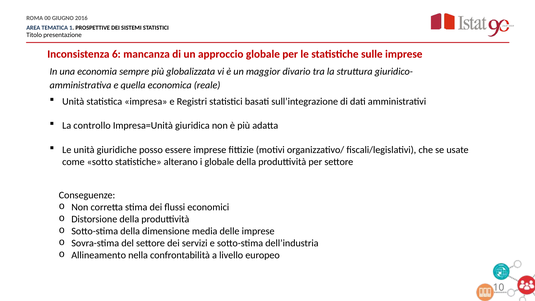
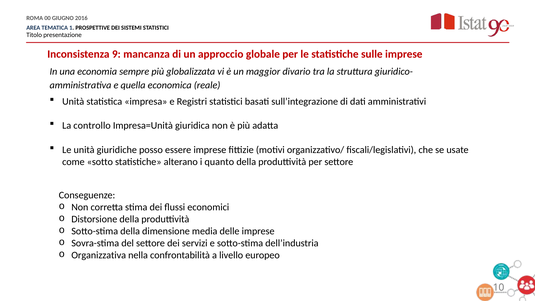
6: 6 -> 9
i globale: globale -> quanto
Allineamento: Allineamento -> Organizzativa
